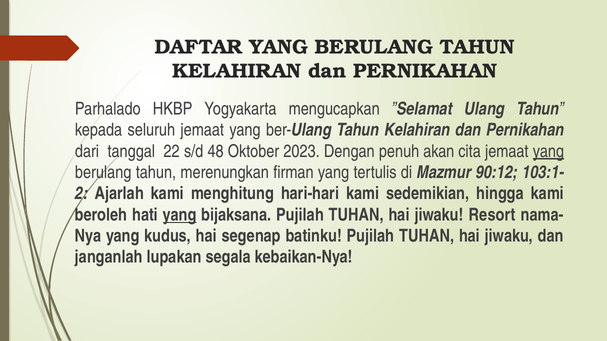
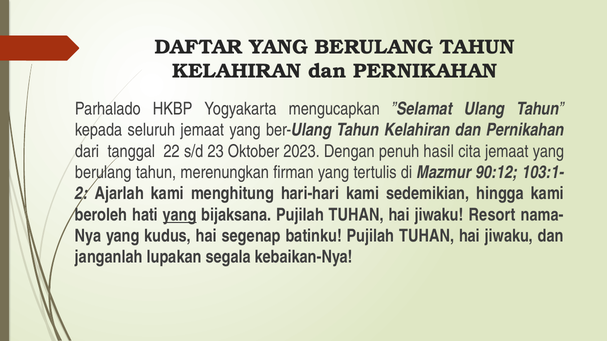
48: 48 -> 23
akan: akan -> hasil
yang at (548, 151) underline: present -> none
